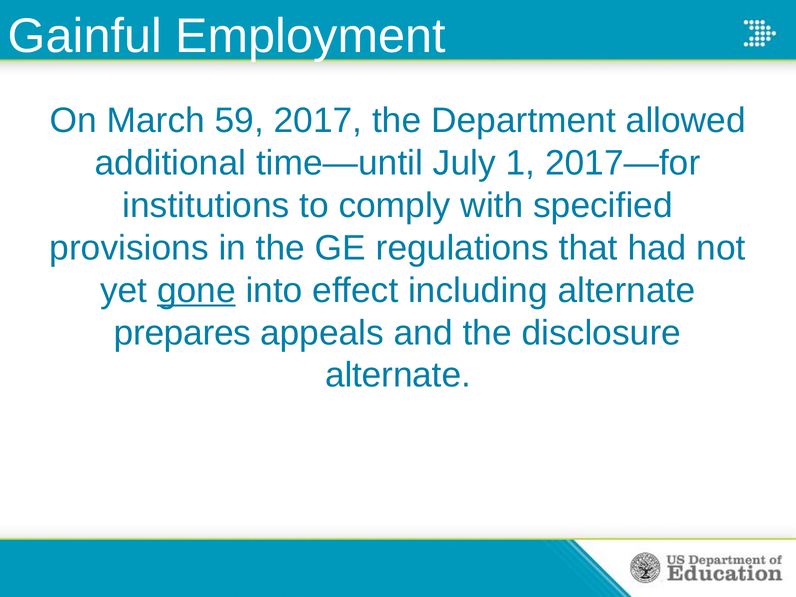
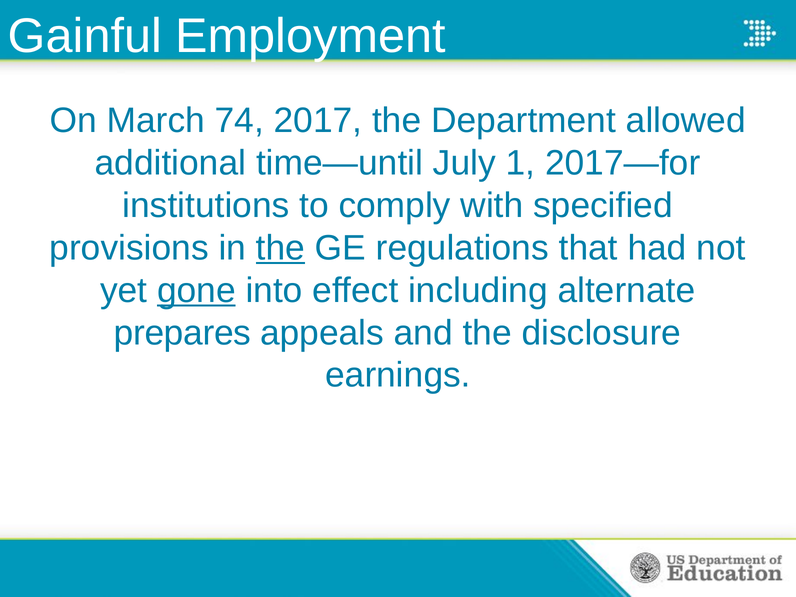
59: 59 -> 74
the at (280, 248) underline: none -> present
alternate at (398, 375): alternate -> earnings
